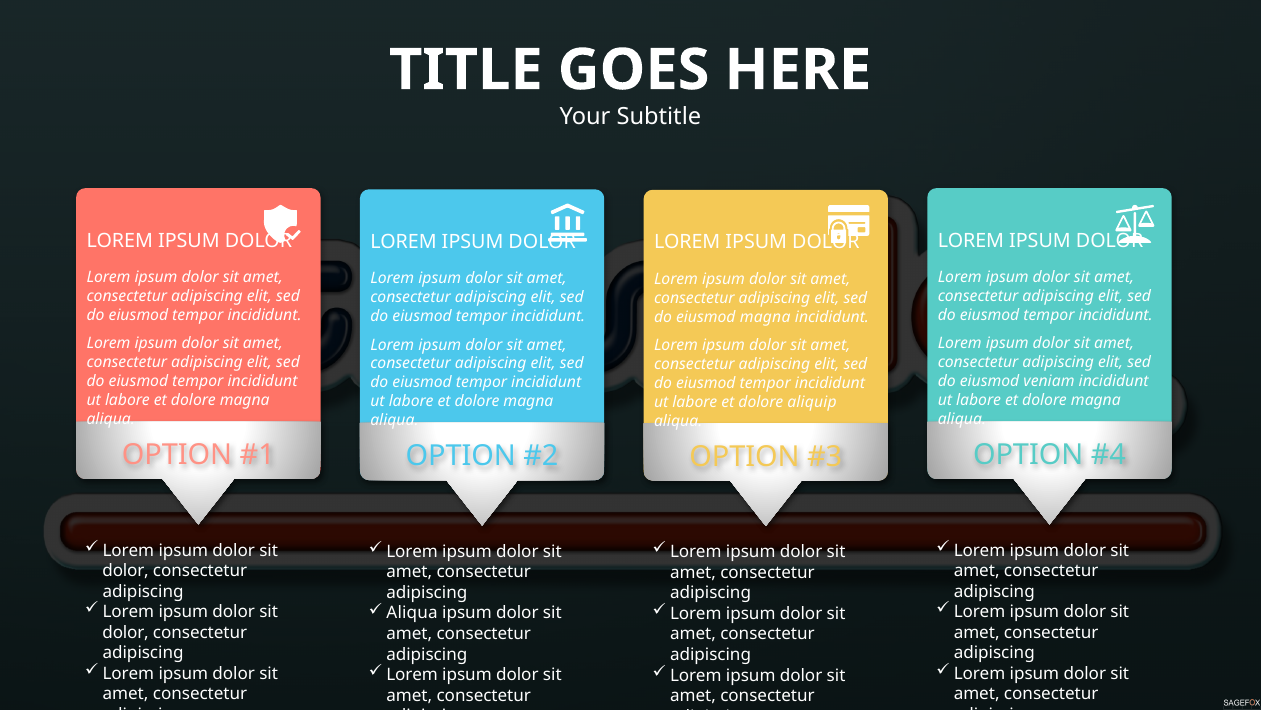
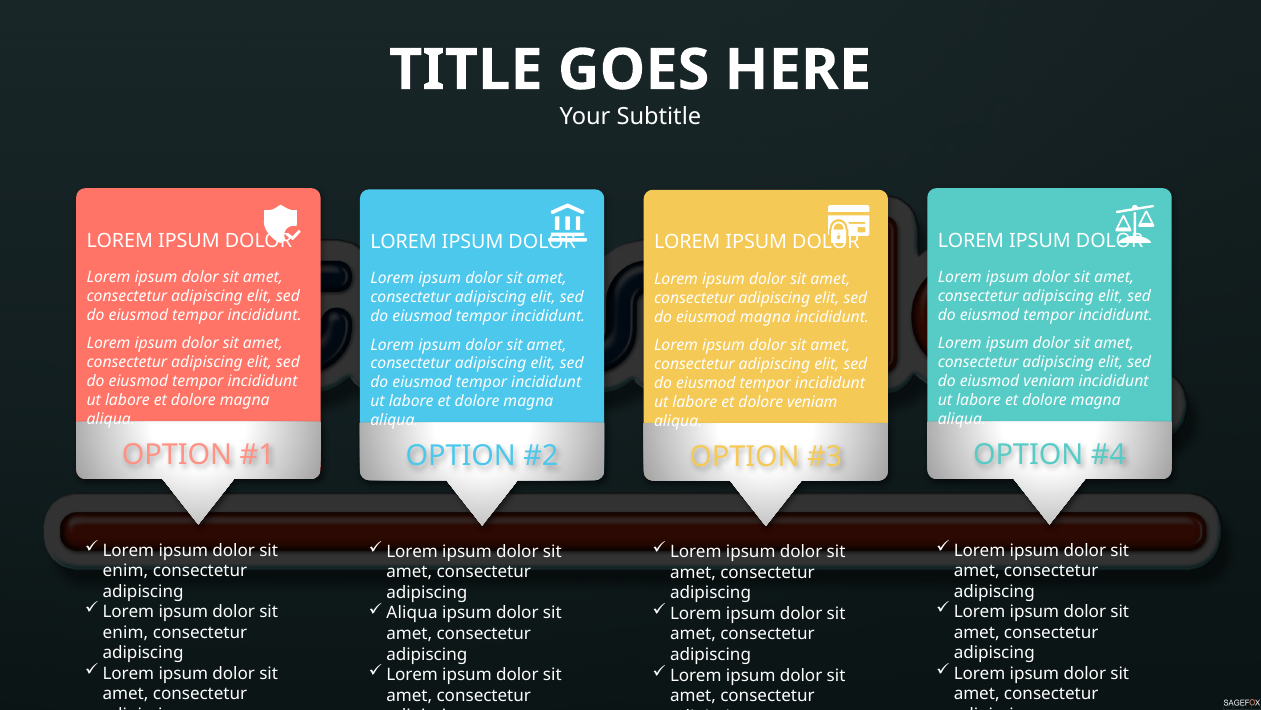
dolore aliquip: aliquip -> veniam
dolor at (126, 570): dolor -> enim
dolor at (126, 632): dolor -> enim
